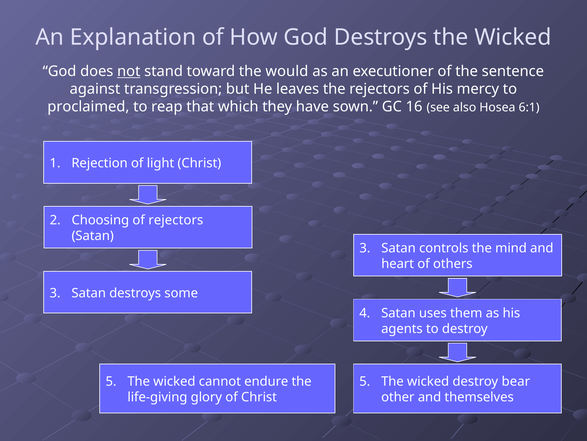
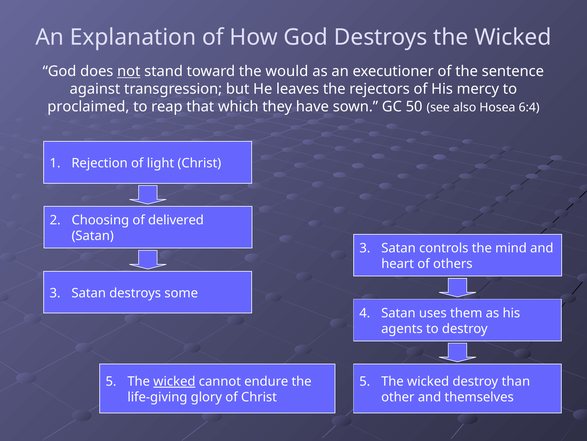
16: 16 -> 50
6:1: 6:1 -> 6:4
of rejectors: rejectors -> delivered
wicked at (174, 381) underline: none -> present
bear: bear -> than
